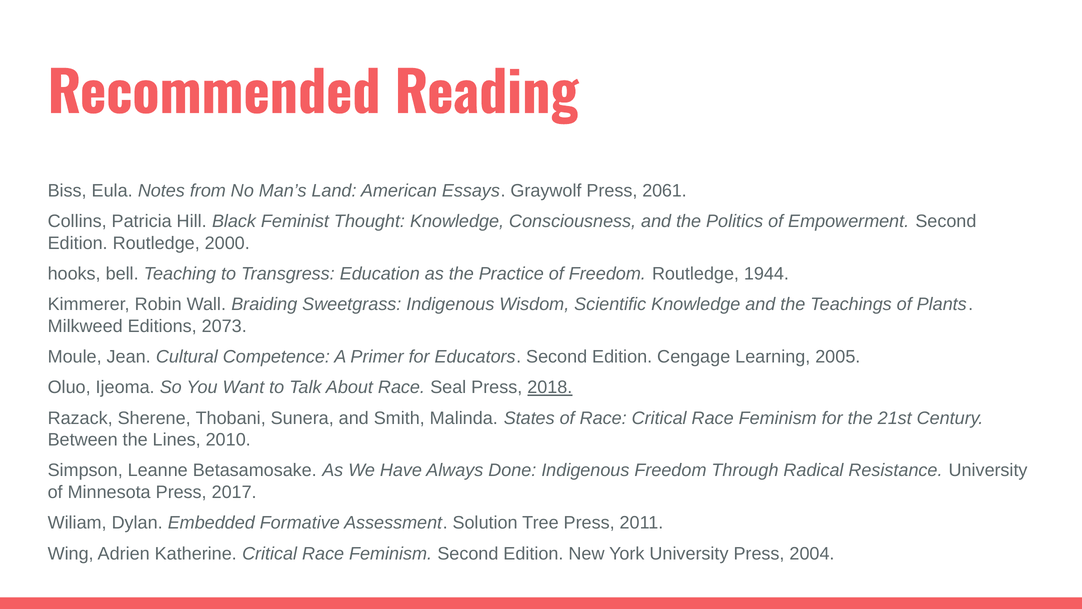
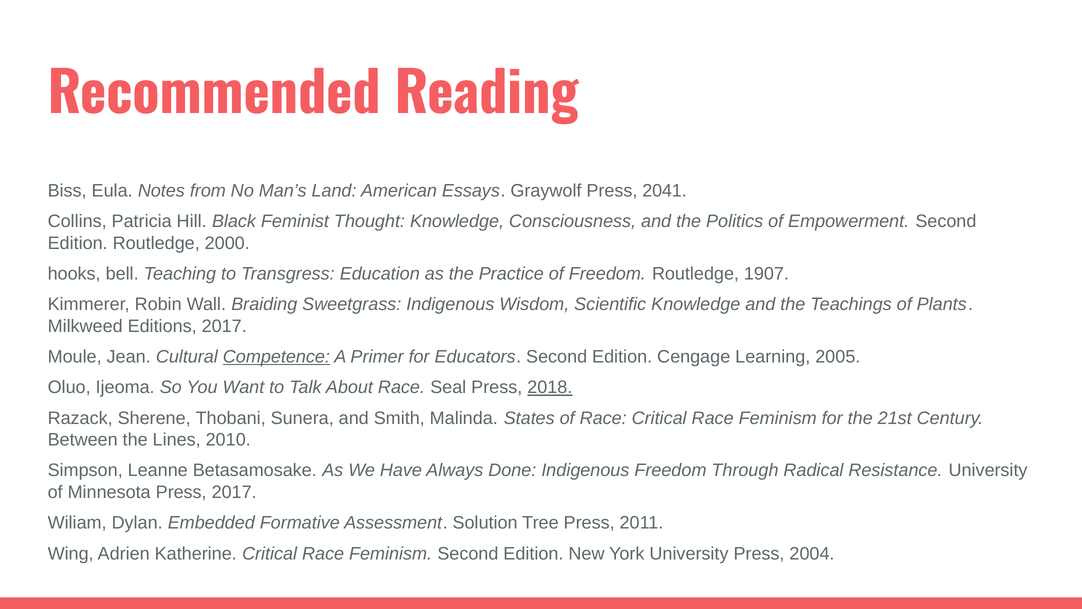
2061: 2061 -> 2041
1944: 1944 -> 1907
Editions 2073: 2073 -> 2017
Competence underline: none -> present
